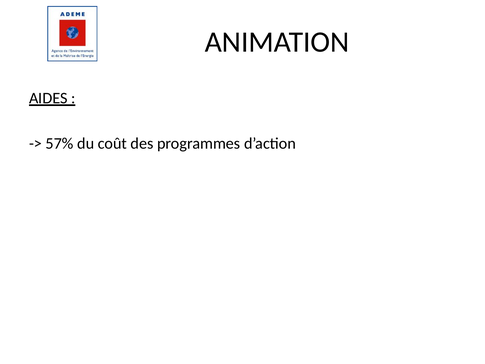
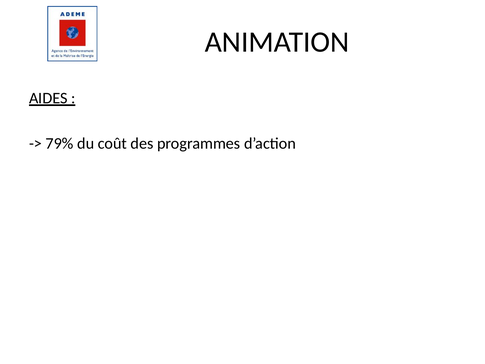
57%: 57% -> 79%
